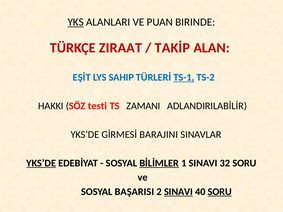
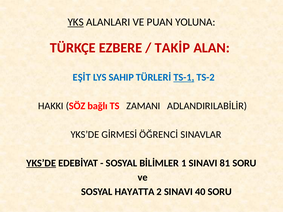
BIRINDE: BIRINDE -> YOLUNA
ZIRAAT: ZIRAAT -> EZBERE
testi: testi -> bağlı
BARAJINI: BARAJINI -> ÖĞRENCİ
BİLİMLER underline: present -> none
32: 32 -> 81
BAŞARISI: BAŞARISI -> HAYATTA
SINAVI at (178, 192) underline: present -> none
SORU at (220, 192) underline: present -> none
